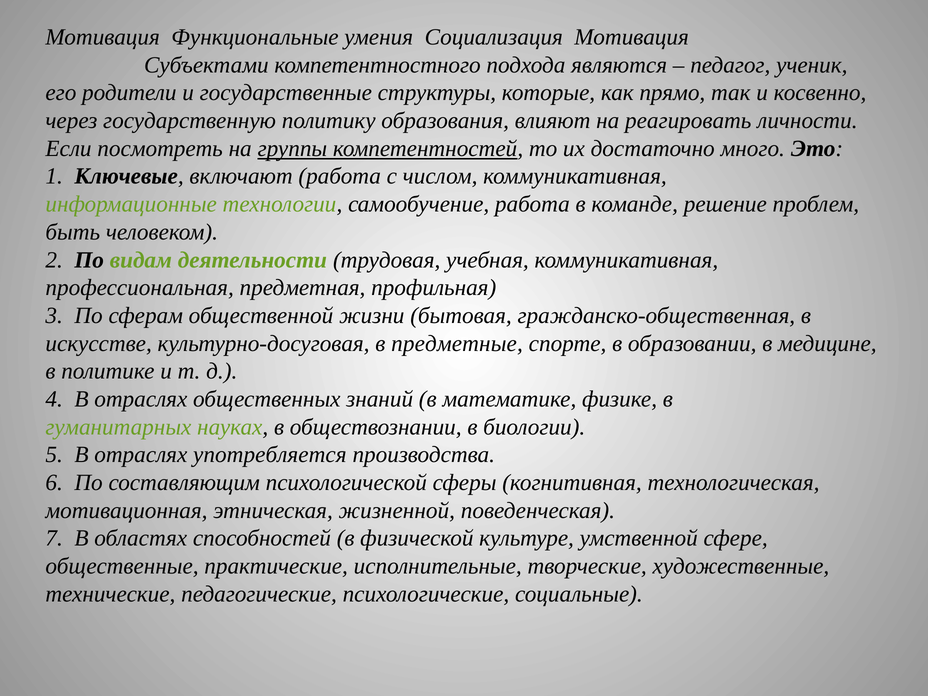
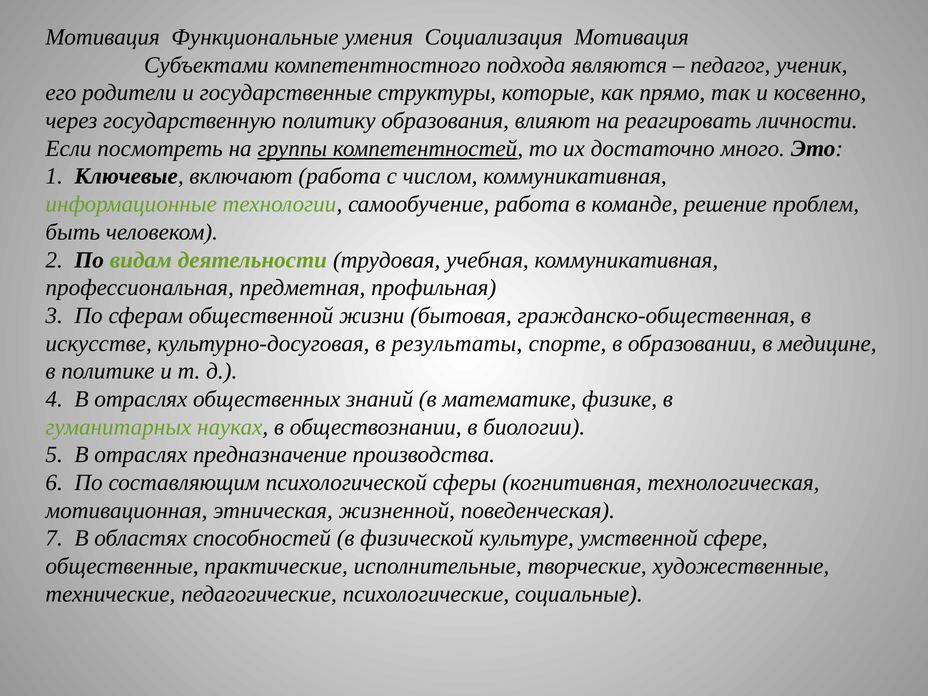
предметные: предметные -> результаты
употребляется: употребляется -> предназначение
